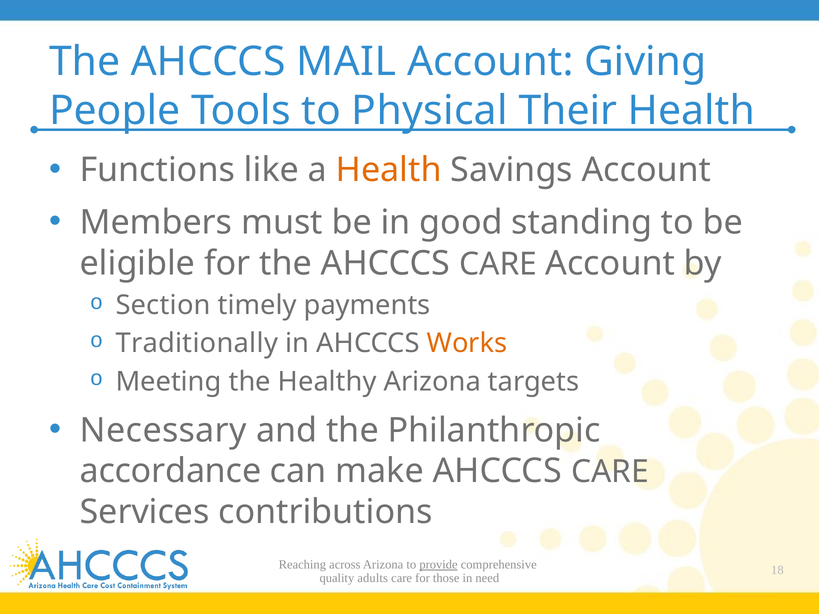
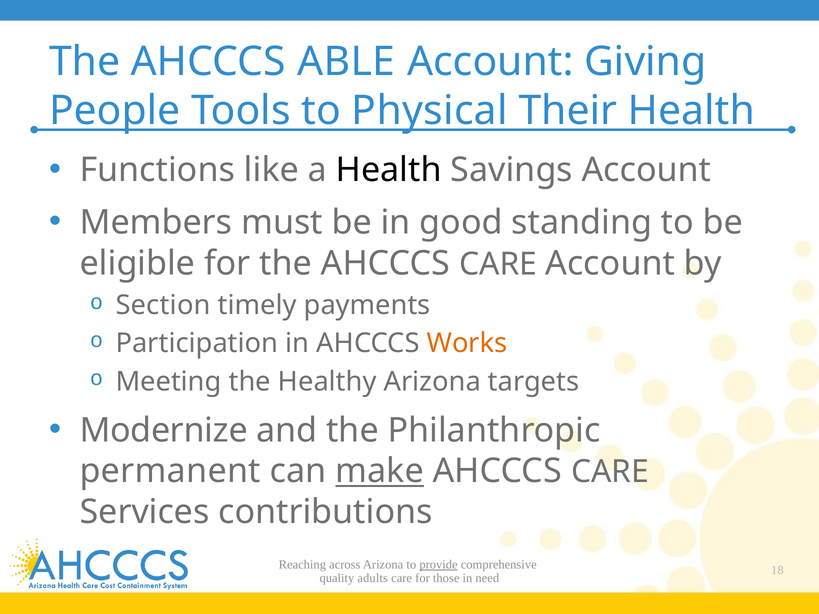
MAIL: MAIL -> ABLE
Health at (389, 170) colour: orange -> black
Traditionally: Traditionally -> Participation
Necessary: Necessary -> Modernize
accordance: accordance -> permanent
make underline: none -> present
